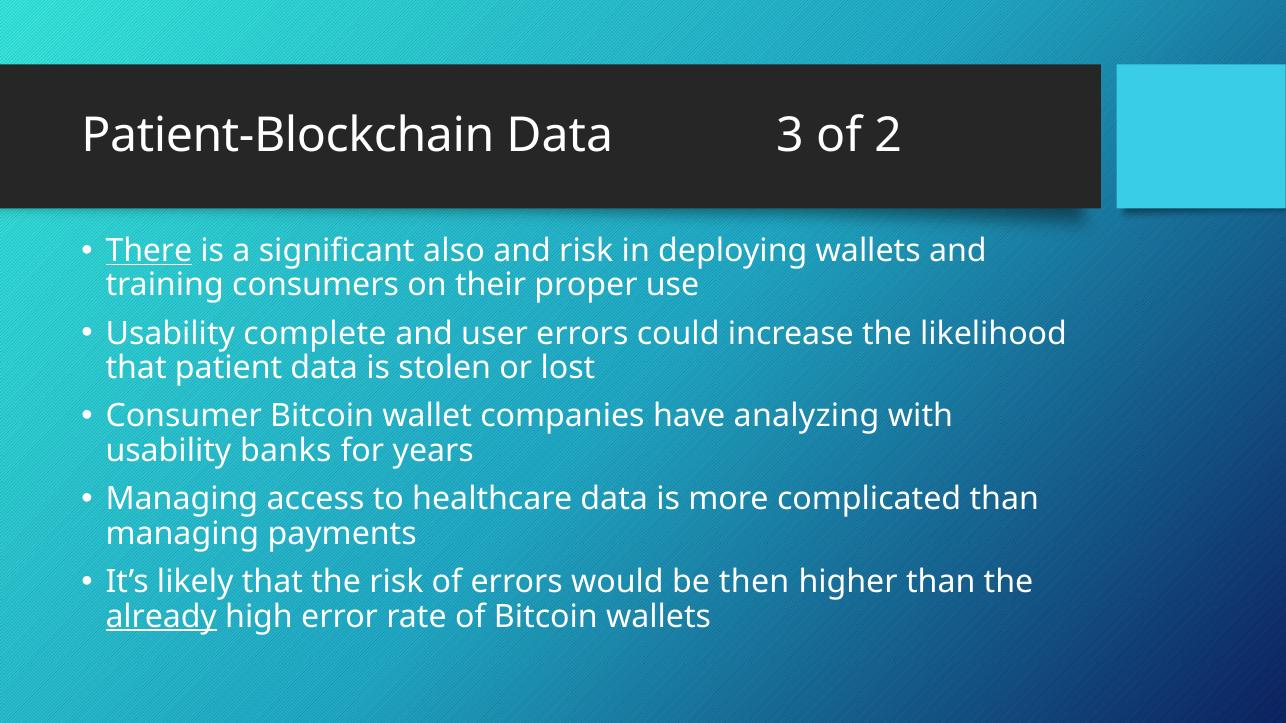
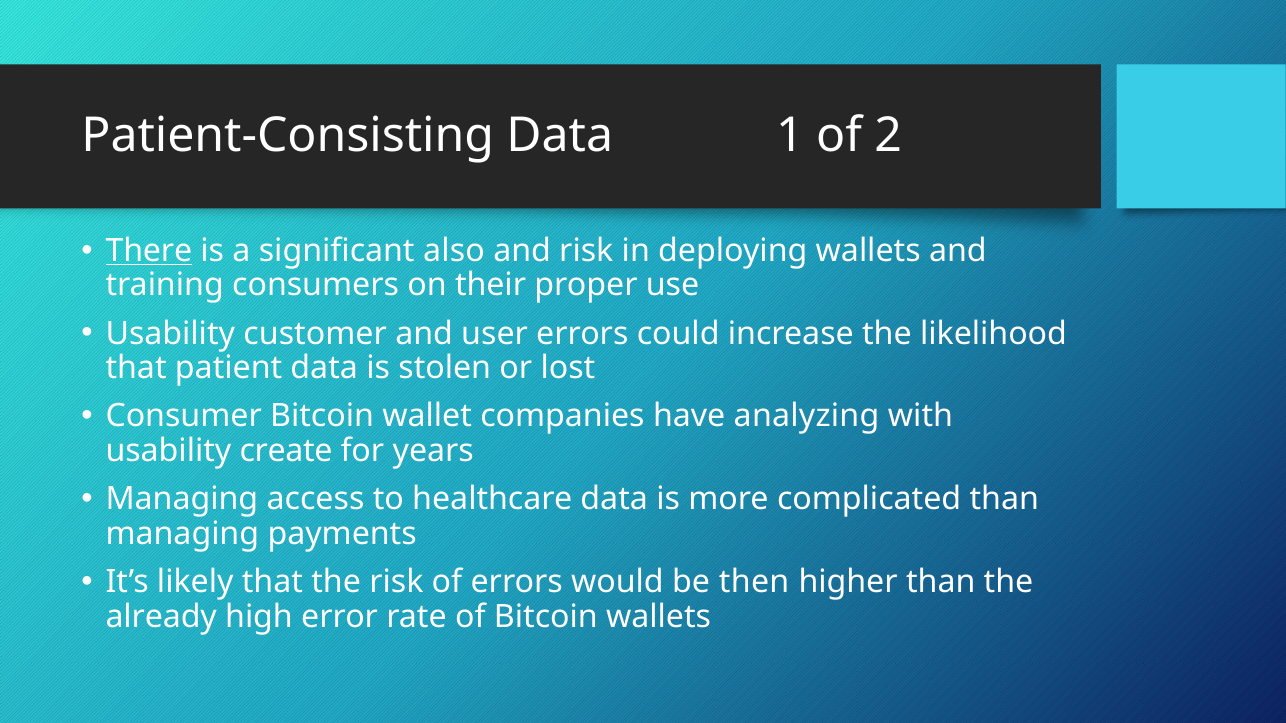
Patient-Blockchain: Patient-Blockchain -> Patient-Consisting
3: 3 -> 1
complete: complete -> customer
banks: banks -> create
already underline: present -> none
